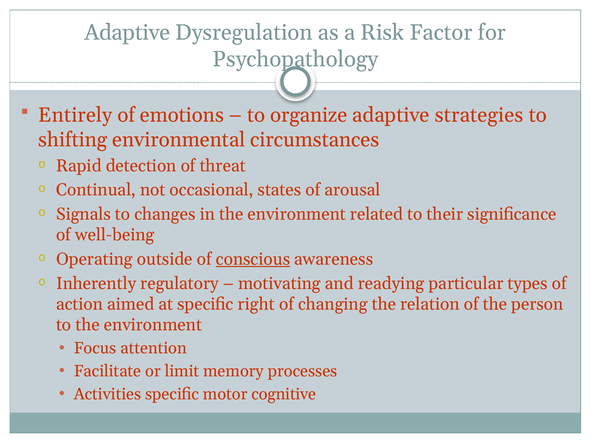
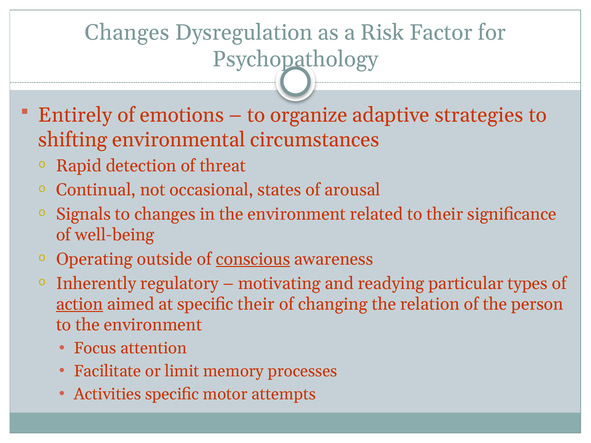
Adaptive at (127, 33): Adaptive -> Changes
action underline: none -> present
specific right: right -> their
cognitive: cognitive -> attempts
